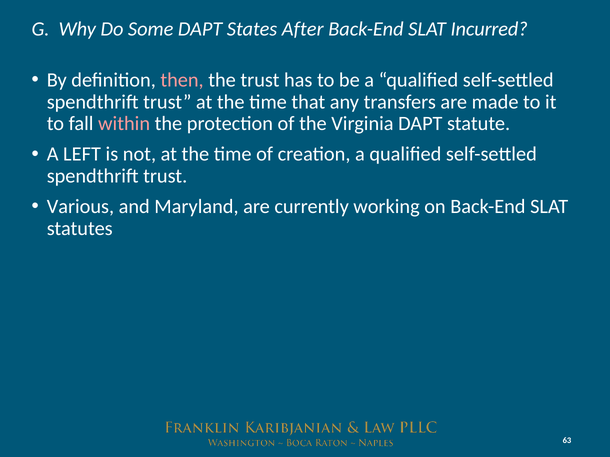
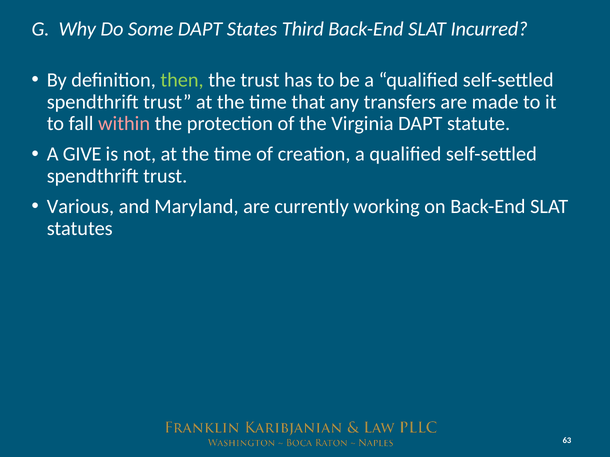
After: After -> Third
then colour: pink -> light green
LEFT: LEFT -> GIVE
